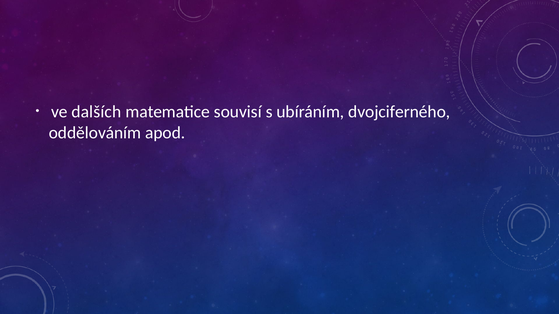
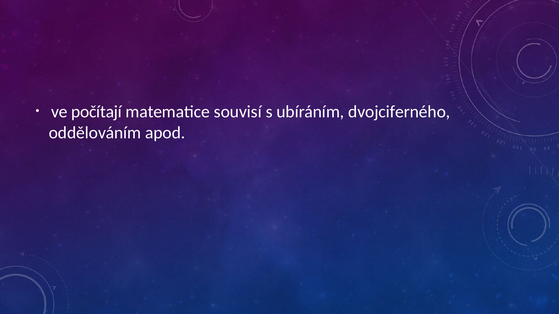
dalších: dalších -> počítají
